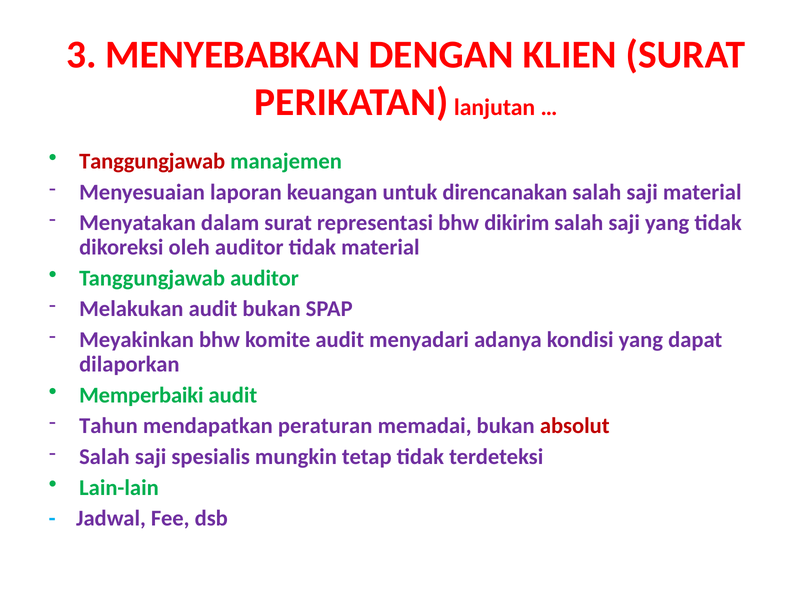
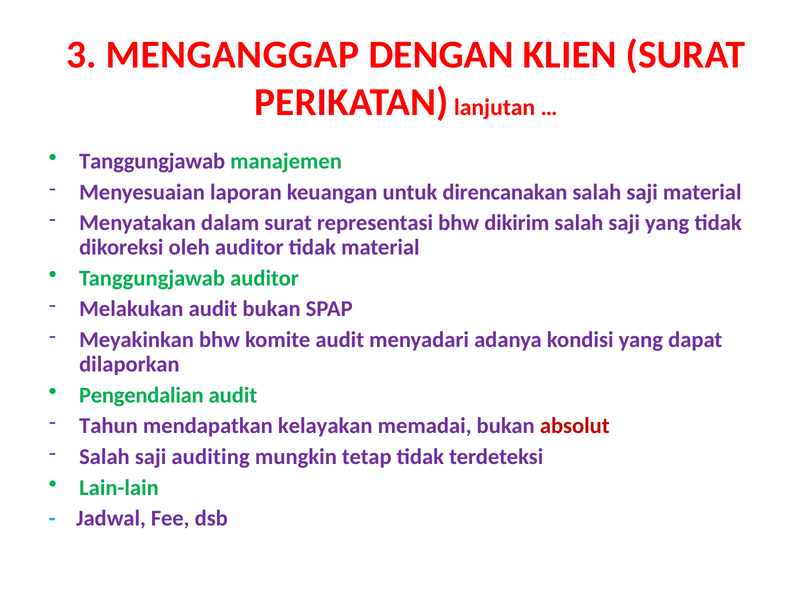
MENYEBABKAN: MENYEBABKAN -> MENGANGGAP
Tanggungjawab at (152, 161) colour: red -> purple
Memperbaiki: Memperbaiki -> Pengendalian
peraturan: peraturan -> kelayakan
spesialis: spesialis -> auditing
